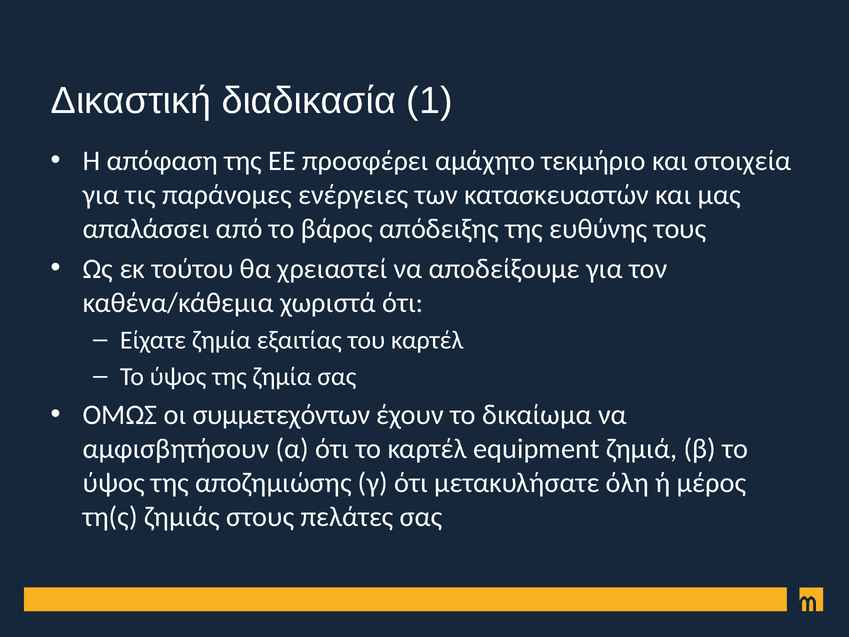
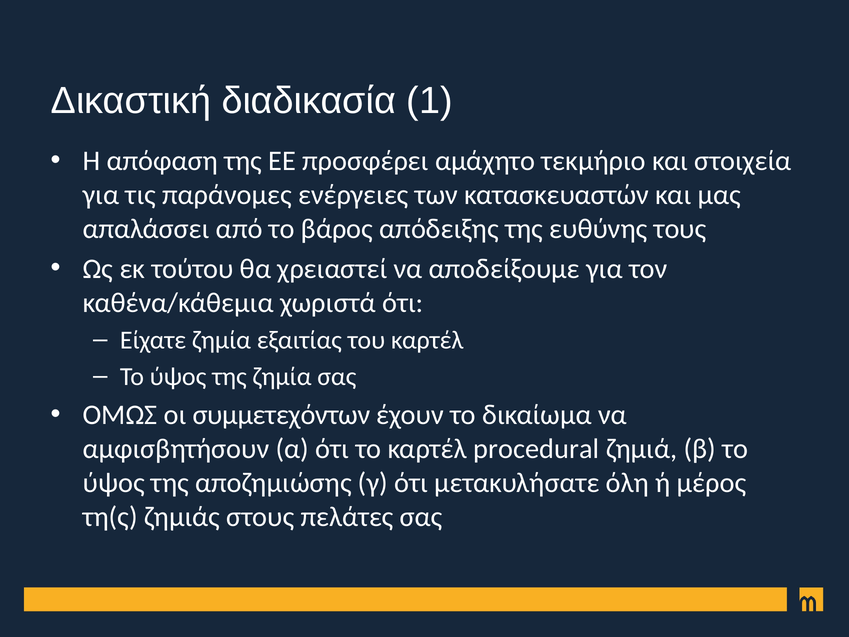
equipment: equipment -> procedural
